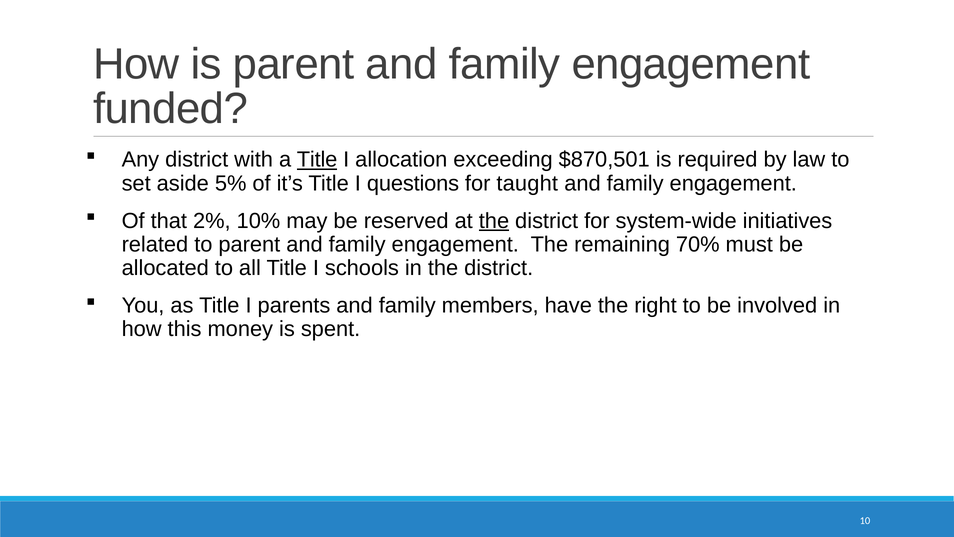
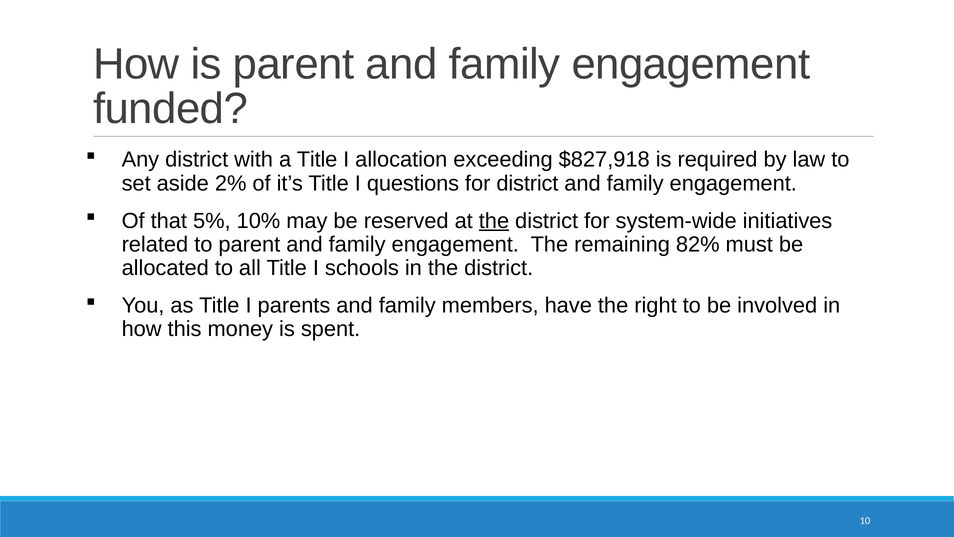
Title at (317, 160) underline: present -> none
$870,501: $870,501 -> $827,918
5%: 5% -> 2%
for taught: taught -> district
2%: 2% -> 5%
70%: 70% -> 82%
